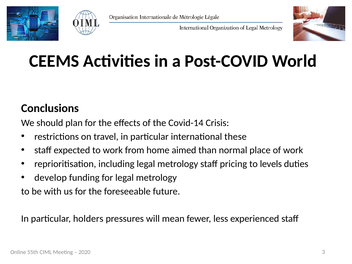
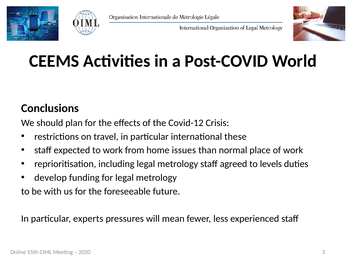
Covid-14: Covid-14 -> Covid-12
aimed: aimed -> issues
pricing: pricing -> agreed
holders: holders -> experts
